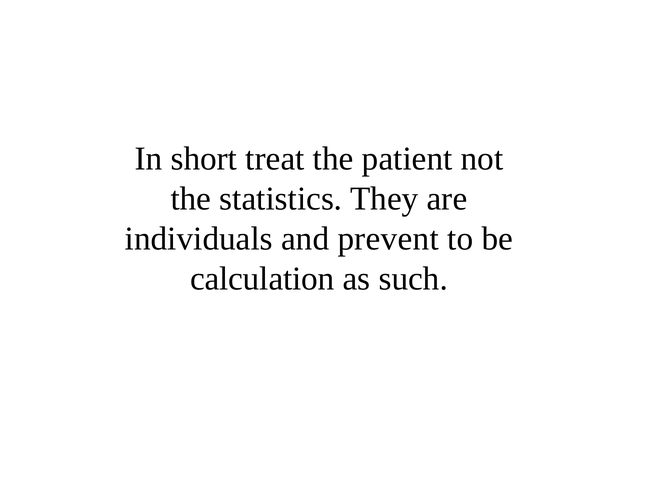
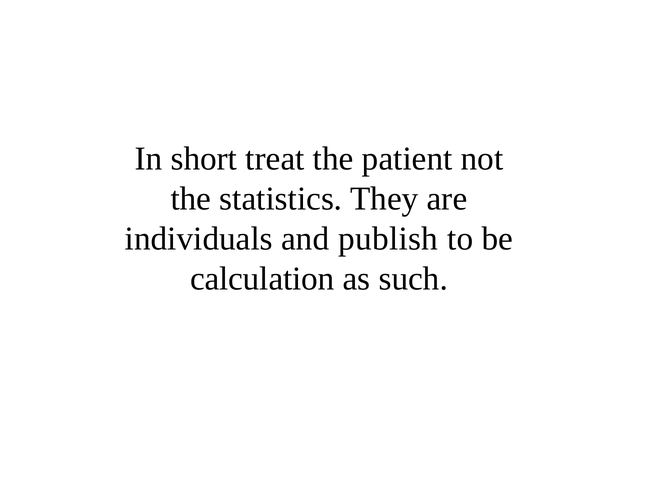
prevent: prevent -> publish
